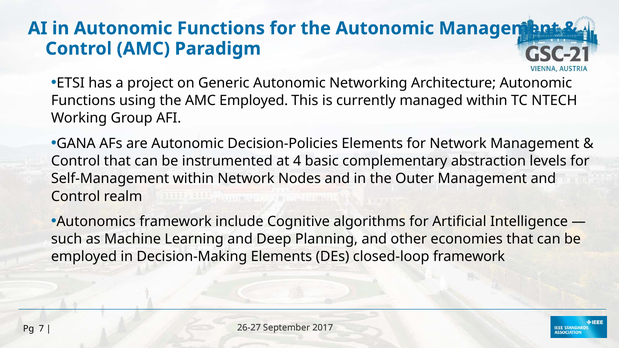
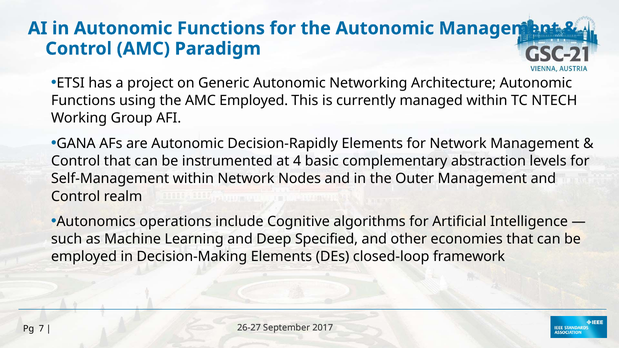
Decision-Policies: Decision-Policies -> Decision-Rapidly
Autonomics framework: framework -> operations
Planning: Planning -> Specified
